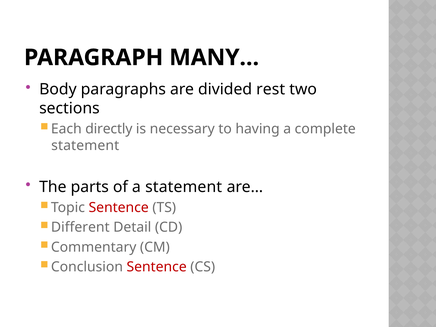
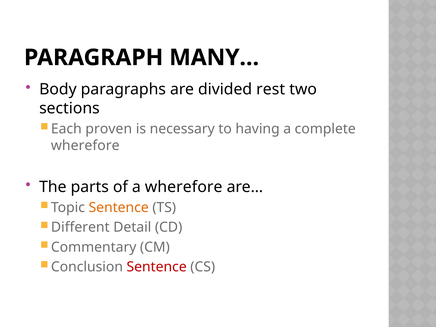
directly: directly -> proven
statement at (85, 146): statement -> wherefore
a statement: statement -> wherefore
Sentence at (119, 208) colour: red -> orange
